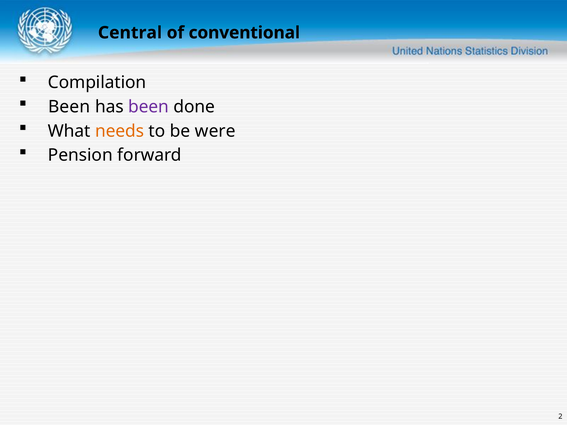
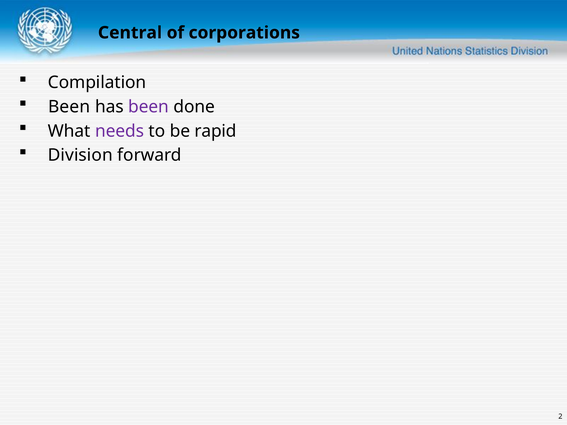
conventional: conventional -> corporations
needs colour: orange -> purple
were: were -> rapid
Pension: Pension -> Division
